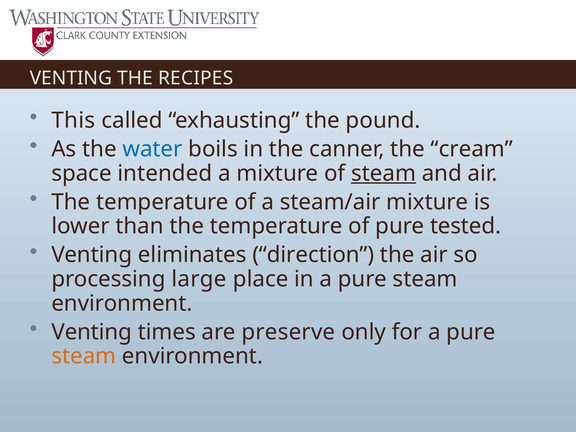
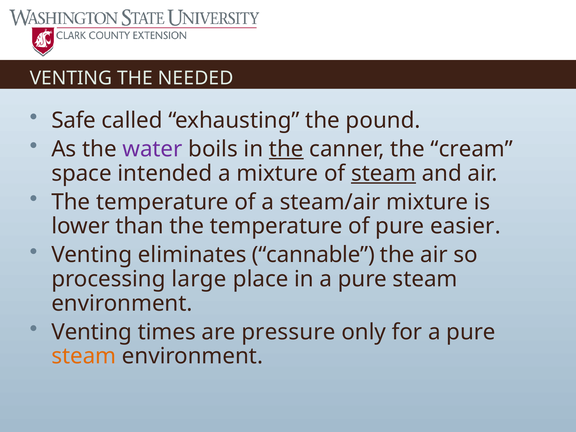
RECIPES: RECIPES -> NEEDED
This: This -> Safe
water colour: blue -> purple
the at (286, 149) underline: none -> present
tested: tested -> easier
direction: direction -> cannable
preserve: preserve -> pressure
